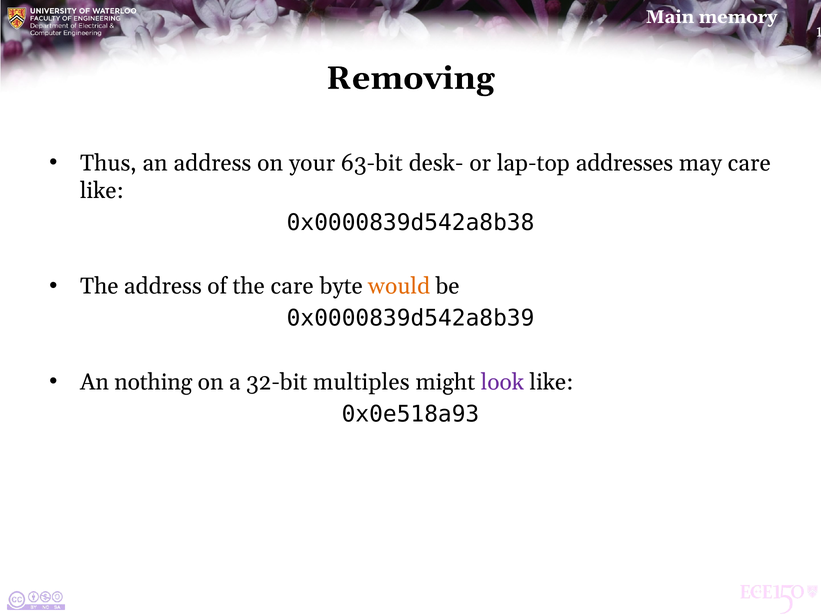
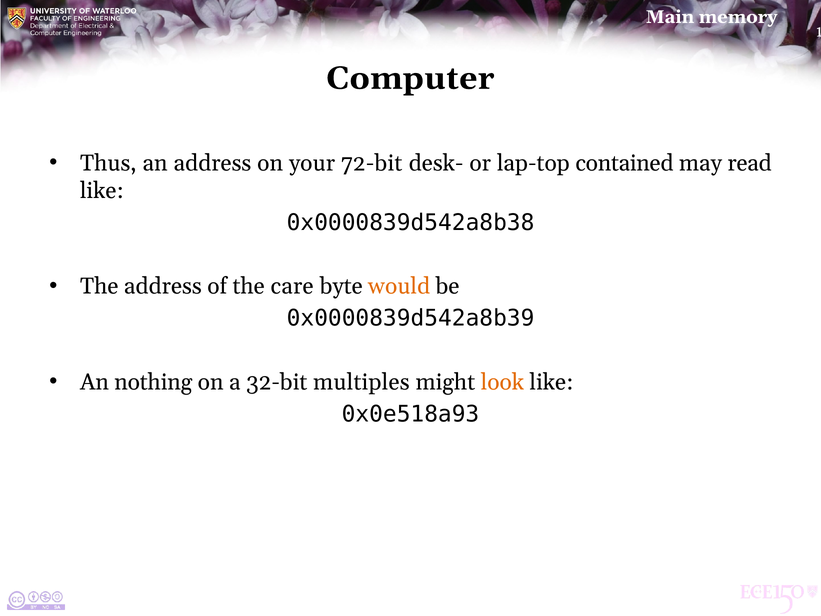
Removing: Removing -> Computer
63-bit: 63-bit -> 72-bit
addresses: addresses -> contained
may care: care -> read
look colour: purple -> orange
